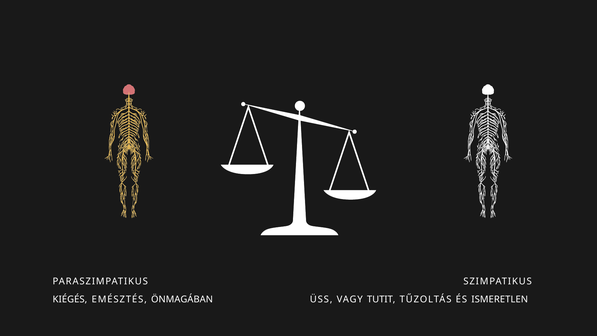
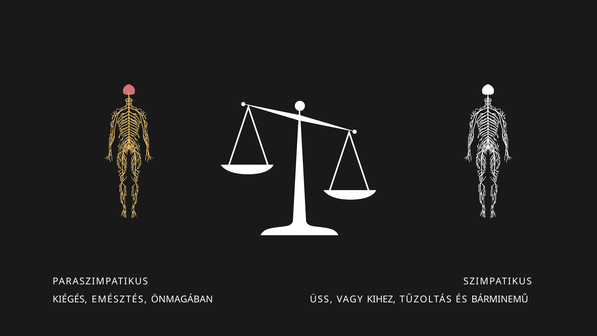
TUTIT: TUTIT -> KIHEZ
ISMERETLEN: ISMERETLEN -> BÁRMINEMŰ
